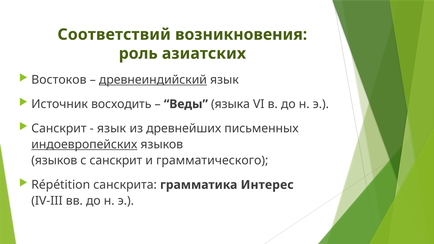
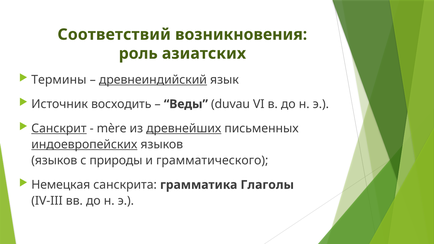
Востоков: Востоков -> Термины
языка: языка -> duvau
Санскрит at (59, 128) underline: none -> present
язык at (111, 128): язык -> mère
древнейших underline: none -> present
с санскрит: санскрит -> природы
Répétition: Répétition -> Немецкая
Интерес: Интерес -> Глаголы
